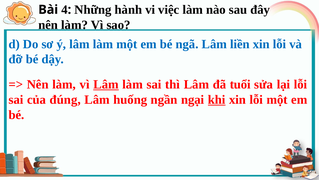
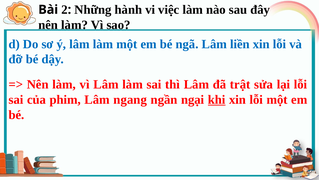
4: 4 -> 2
Lâm at (106, 84) underline: present -> none
tuổi: tuổi -> trật
đúng: đúng -> phim
huống: huống -> ngang
